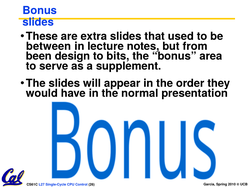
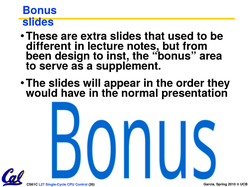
between: between -> different
bits: bits -> inst
